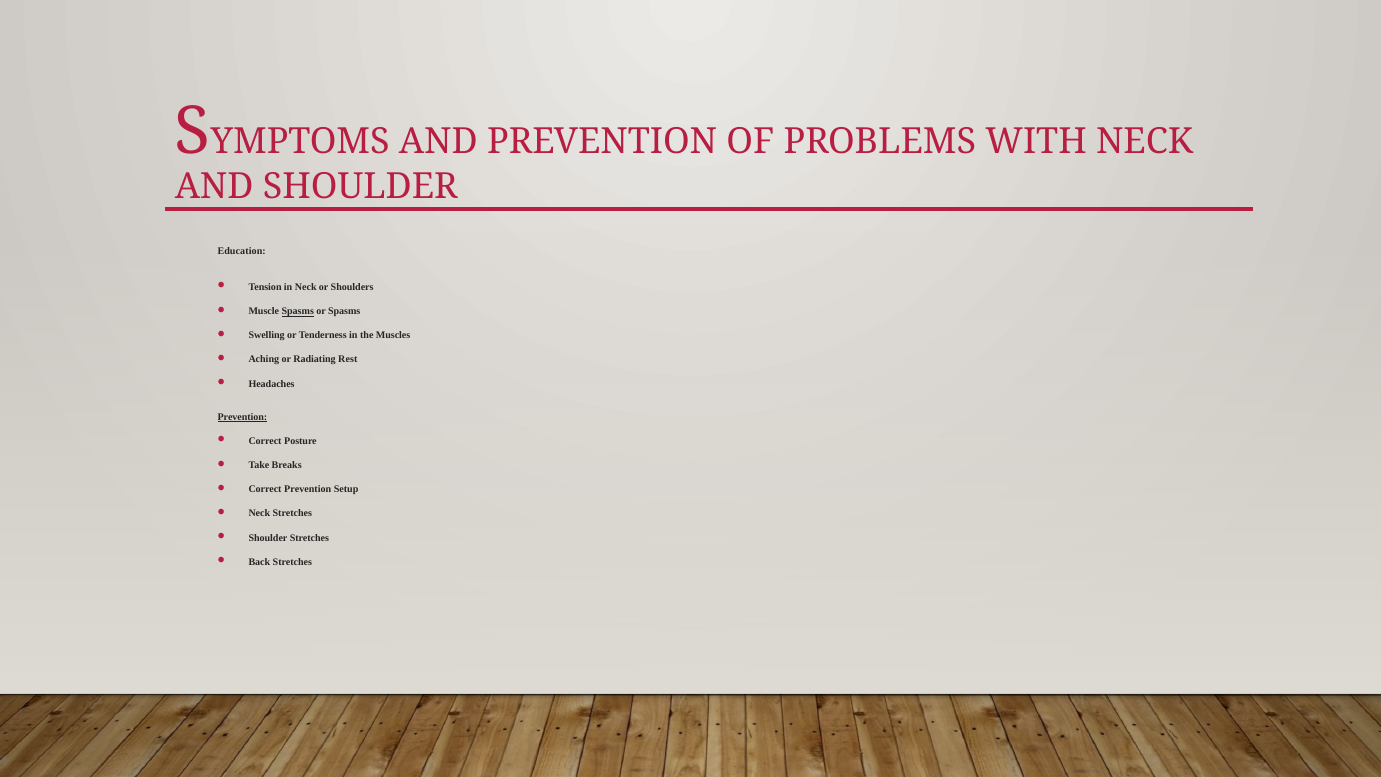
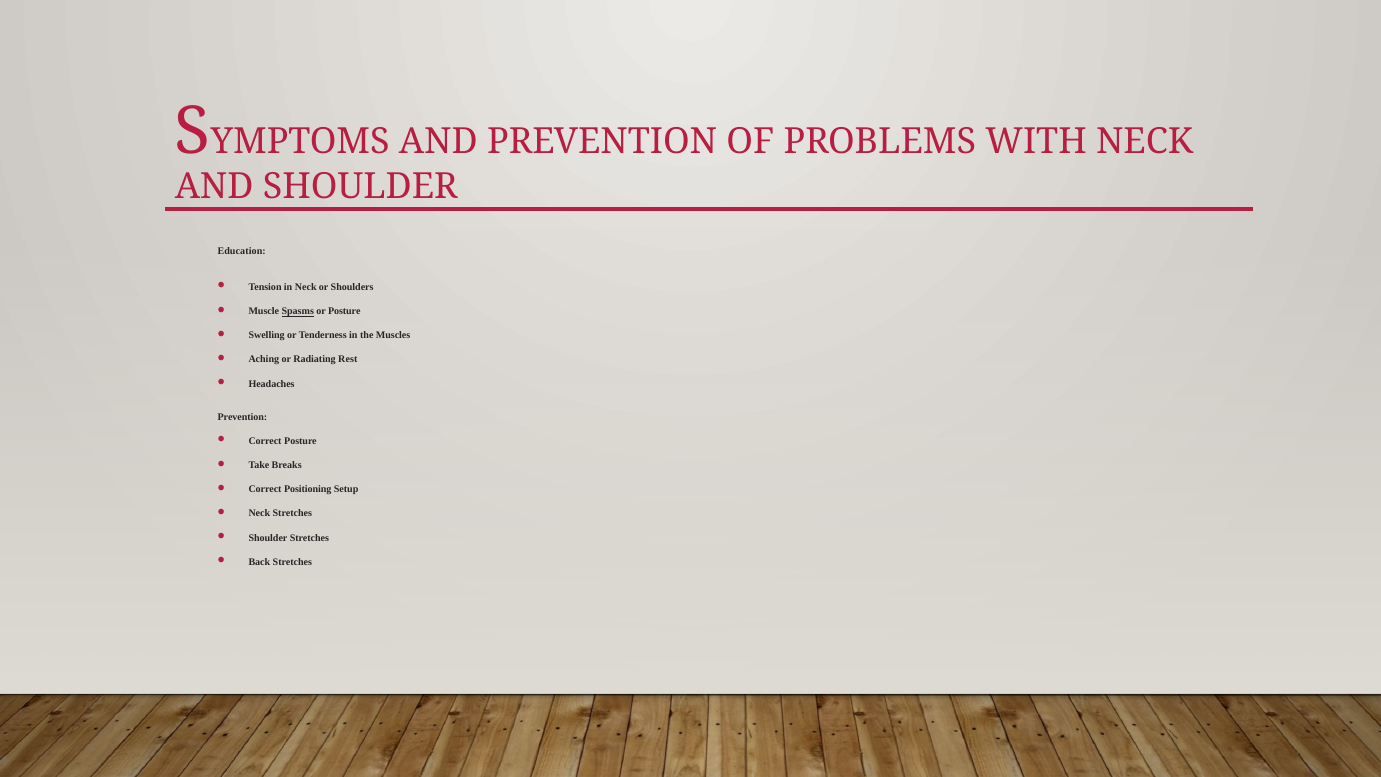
or Spasms: Spasms -> Posture
Prevention at (242, 417) underline: present -> none
Correct Prevention: Prevention -> Positioning
